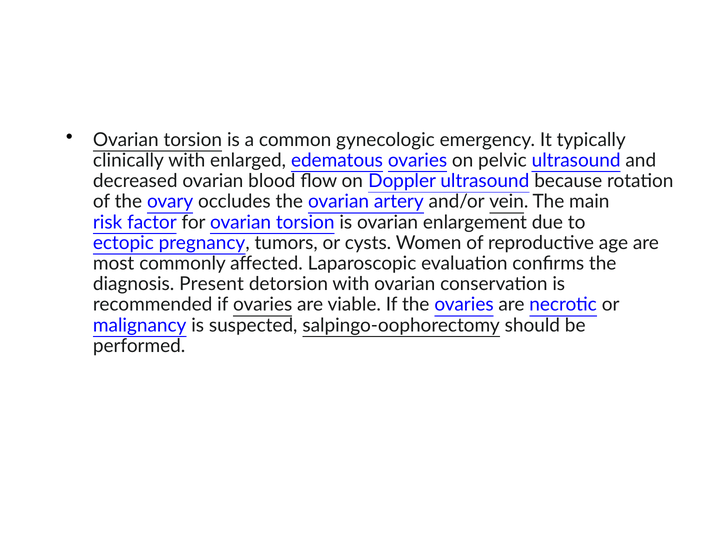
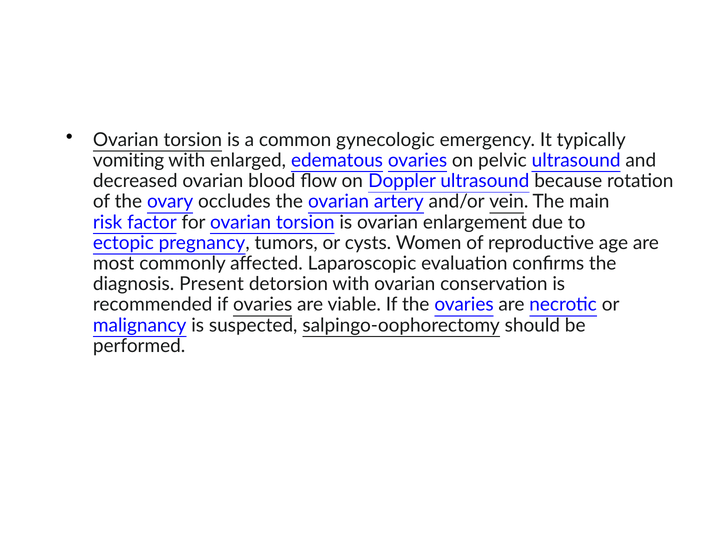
clinically: clinically -> vomiting
